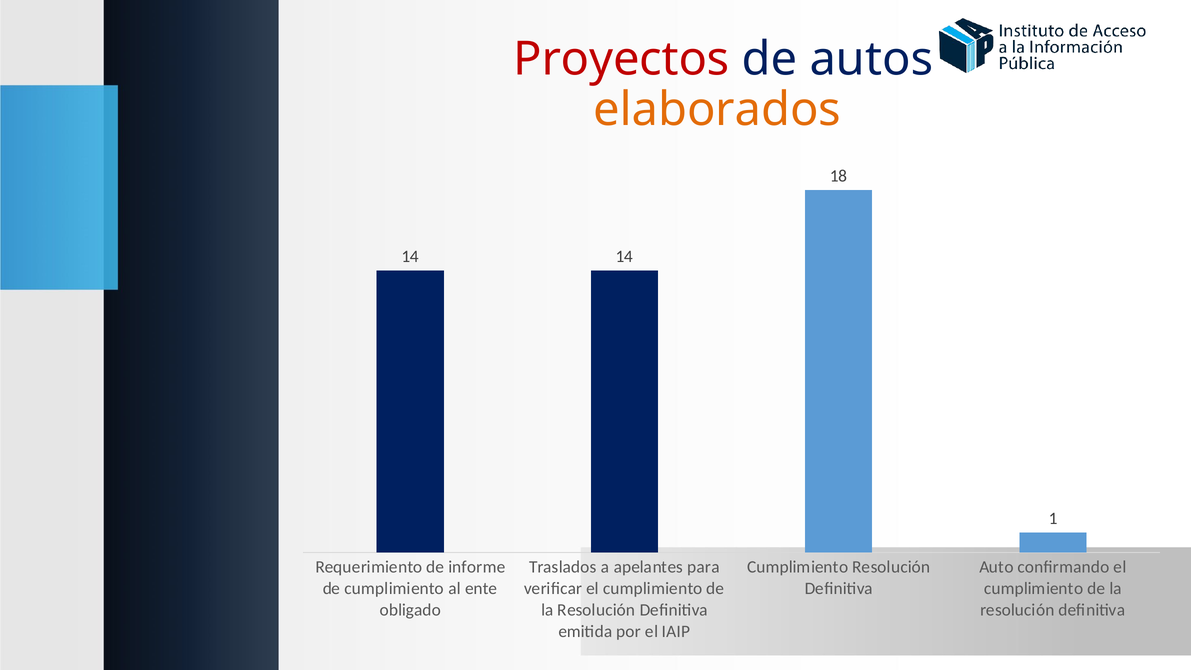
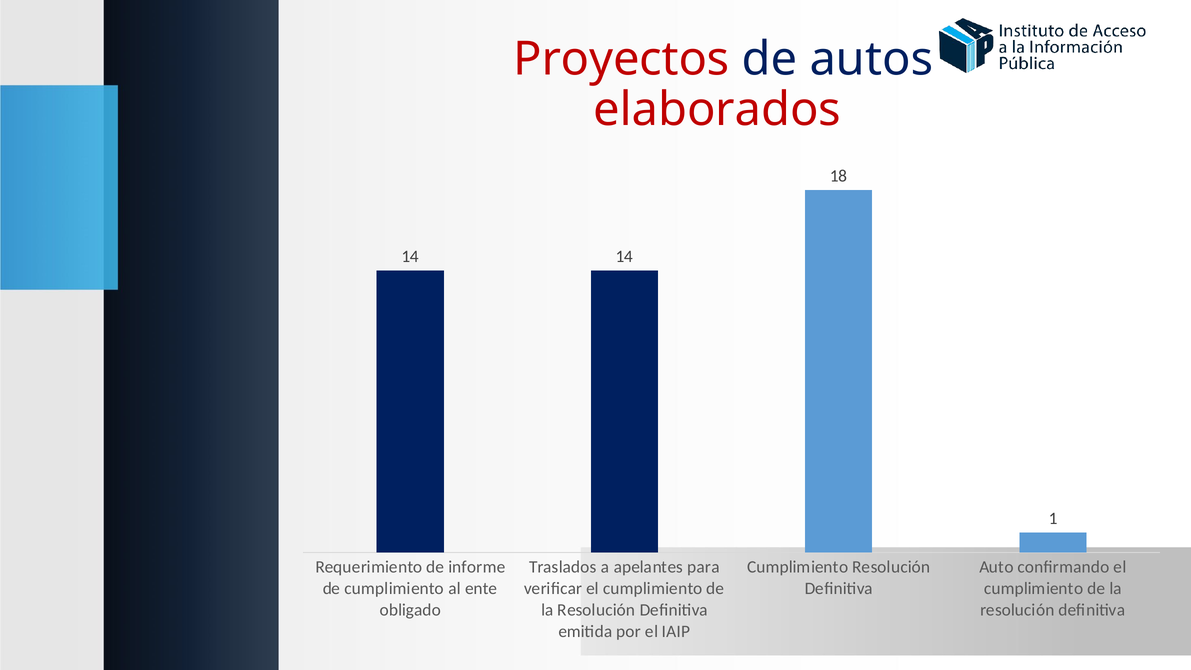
elaborados colour: orange -> red
